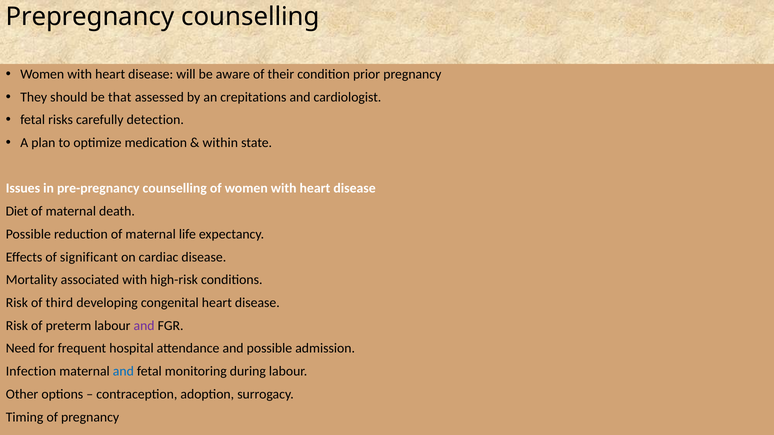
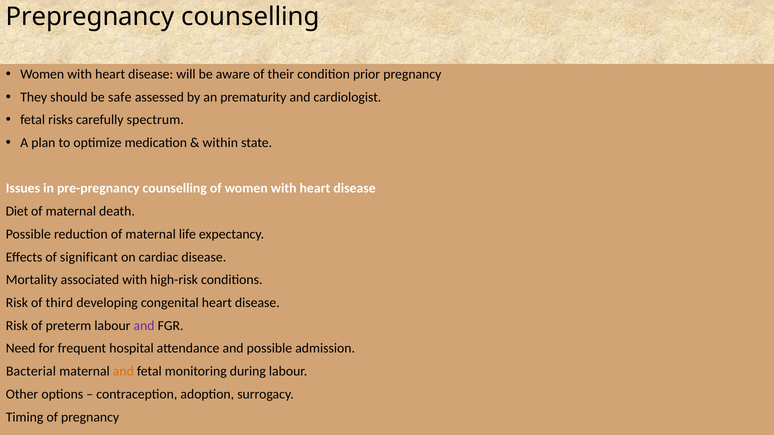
that: that -> safe
crepitations: crepitations -> prematurity
detection: detection -> spectrum
Infection: Infection -> Bacterial
and at (123, 372) colour: blue -> orange
